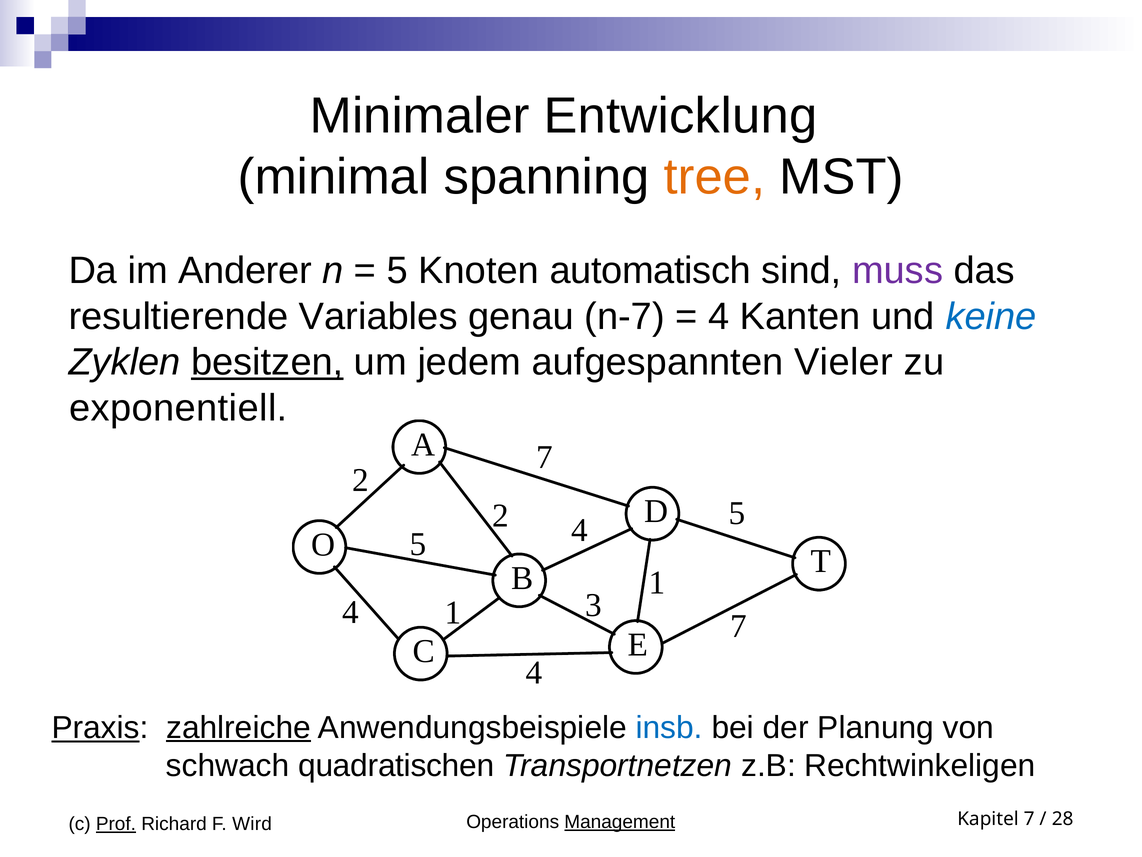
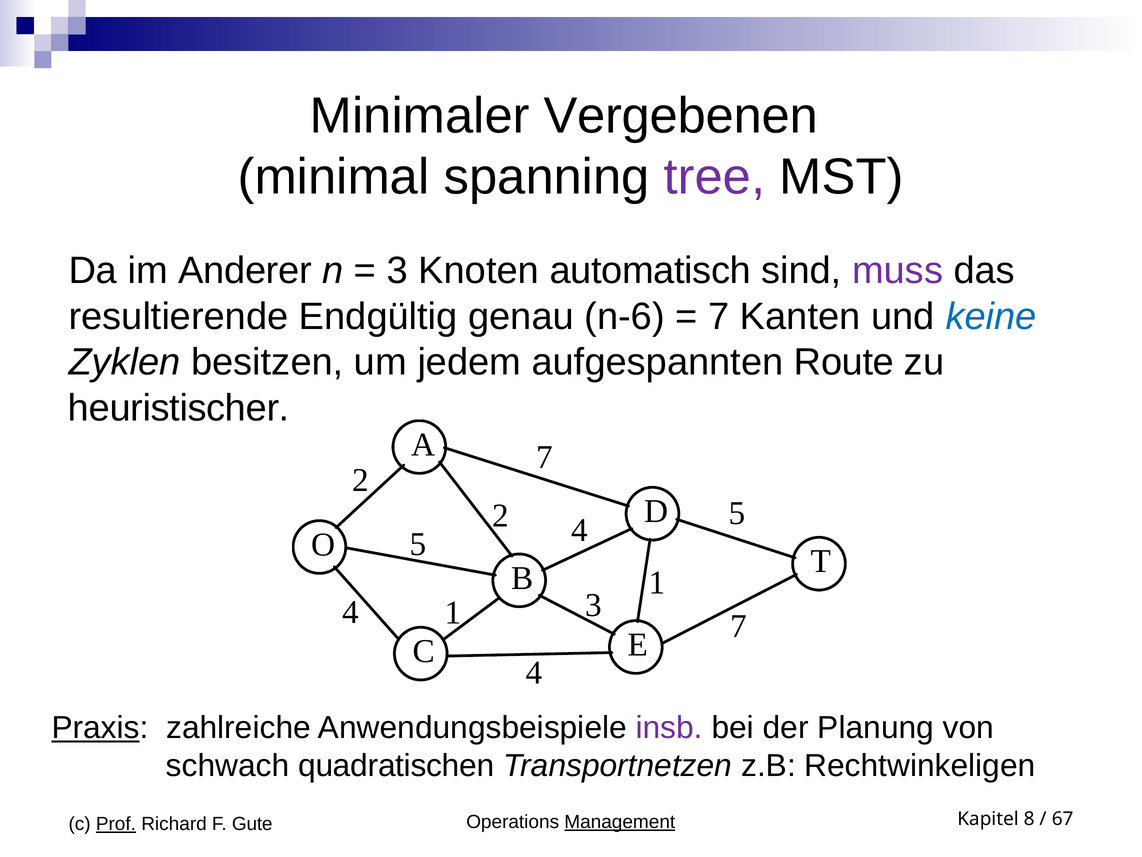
Entwicklung: Entwicklung -> Vergebenen
tree colour: orange -> purple
5 at (397, 271): 5 -> 3
Variables: Variables -> Endgültig
n-7: n-7 -> n-6
4 at (719, 316): 4 -> 7
besitzen underline: present -> none
Vieler: Vieler -> Route
exponentiell: exponentiell -> heuristischer
zahlreiche underline: present -> none
insb colour: blue -> purple
Kapitel 7: 7 -> 8
28: 28 -> 67
Wird: Wird -> Gute
